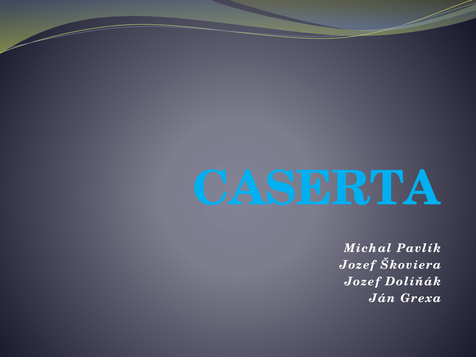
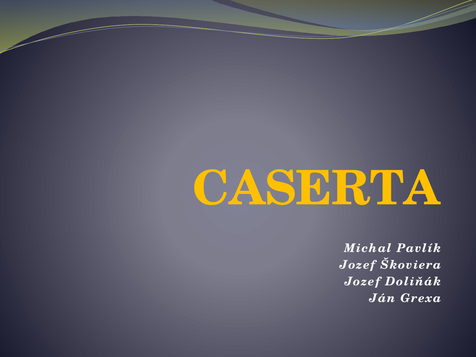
CASERTA colour: light blue -> yellow
